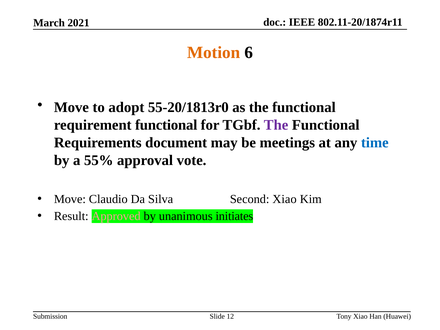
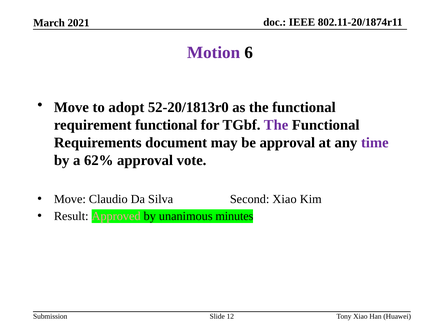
Motion colour: orange -> purple
55-20/1813r0: 55-20/1813r0 -> 52-20/1813r0
be meetings: meetings -> approval
time colour: blue -> purple
55%: 55% -> 62%
initiates: initiates -> minutes
